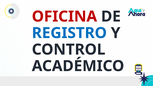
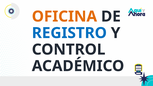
OFICINA colour: red -> orange
